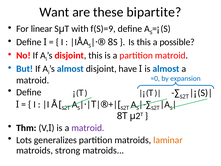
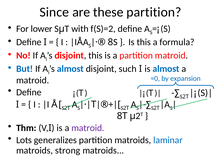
Want: Want -> Since
these bipartite: bipartite -> partition
linear: linear -> lower
f(S)=9: f(S)=9 -> f(S)=2
possible: possible -> formula
have: have -> such
laminar colour: orange -> blue
